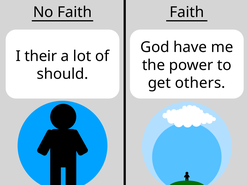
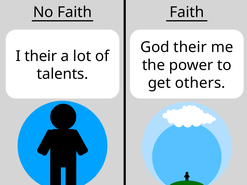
God have: have -> their
should: should -> talents
